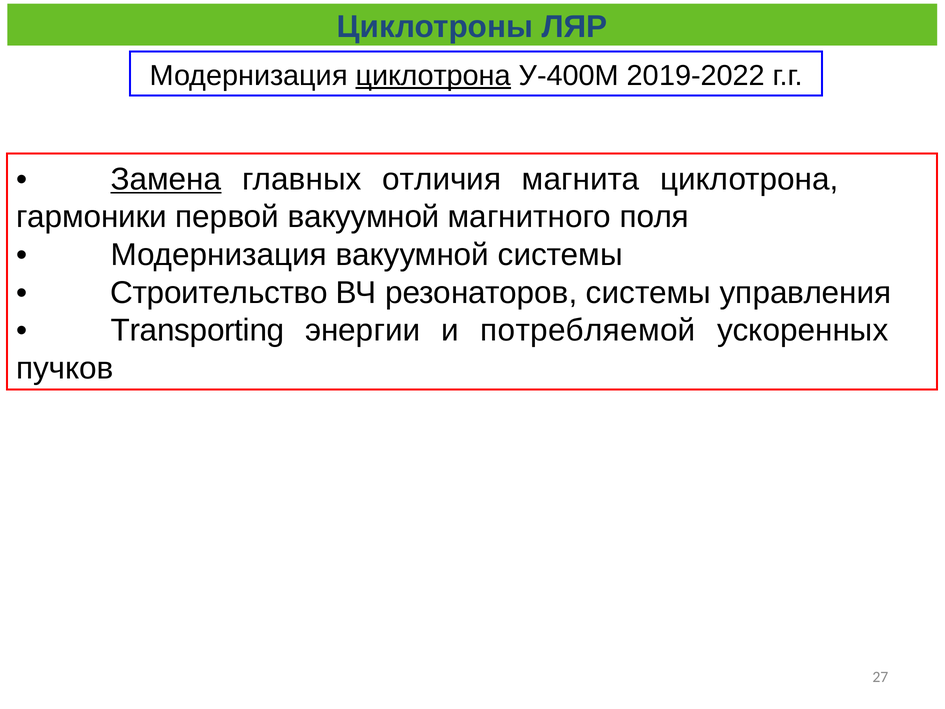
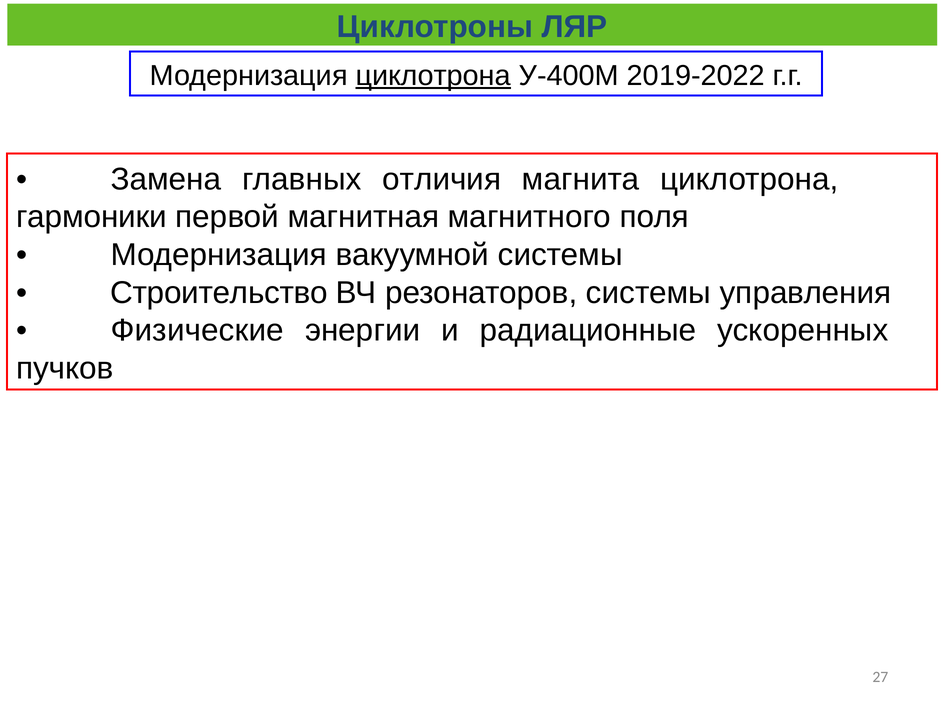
Замена underline: present -> none
первой вакуумной: вакуумной -> магнитная
Transporting: Transporting -> Физические
потребляемой: потребляемой -> радиационные
